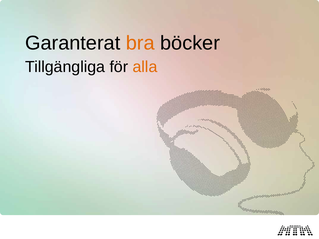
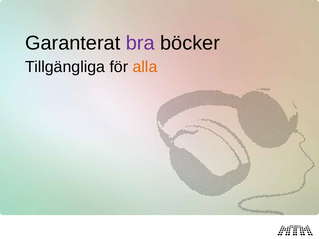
bra colour: orange -> purple
